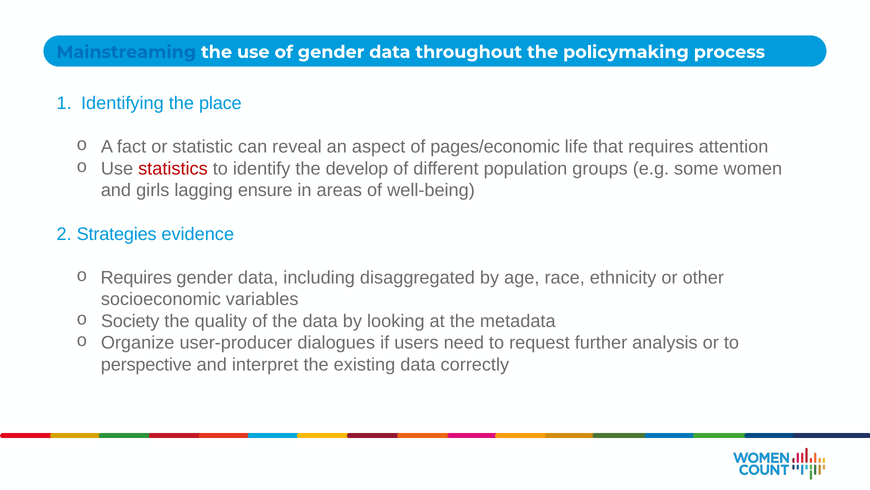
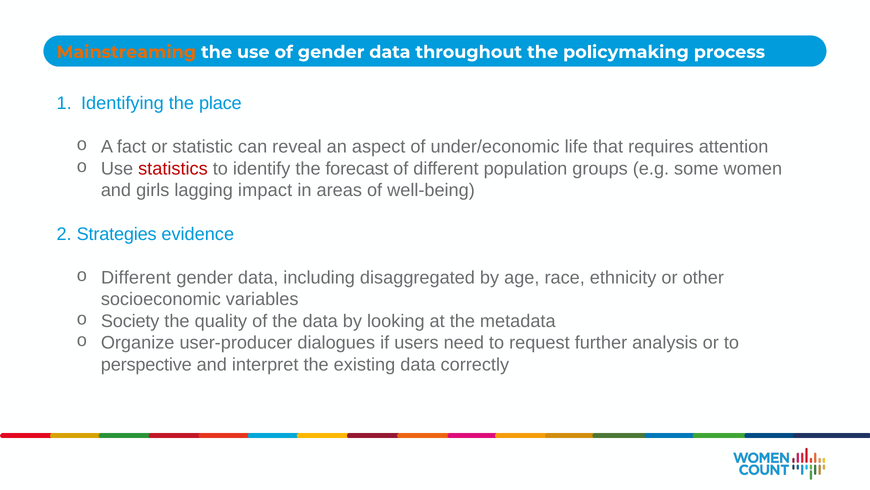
Mainstreaming colour: blue -> orange
pages/economic: pages/economic -> under/economic
develop: develop -> forecast
ensure: ensure -> impact
Requires at (136, 277): Requires -> Different
